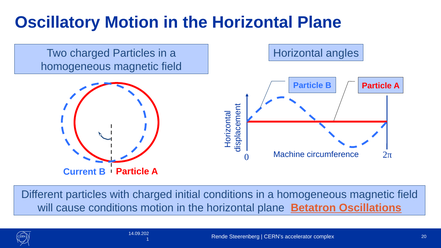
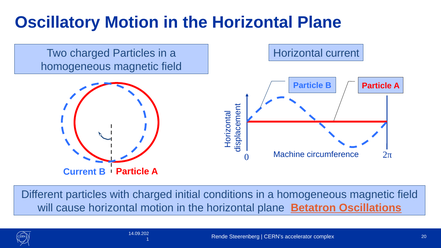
Horizontal angles: angles -> current
cause conditions: conditions -> horizontal
